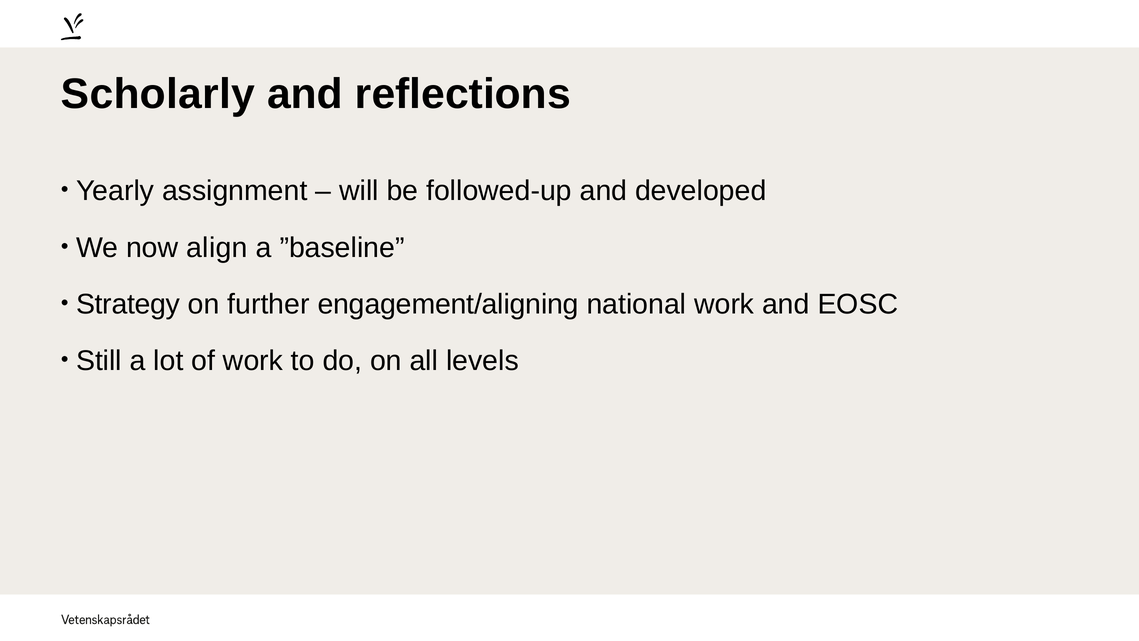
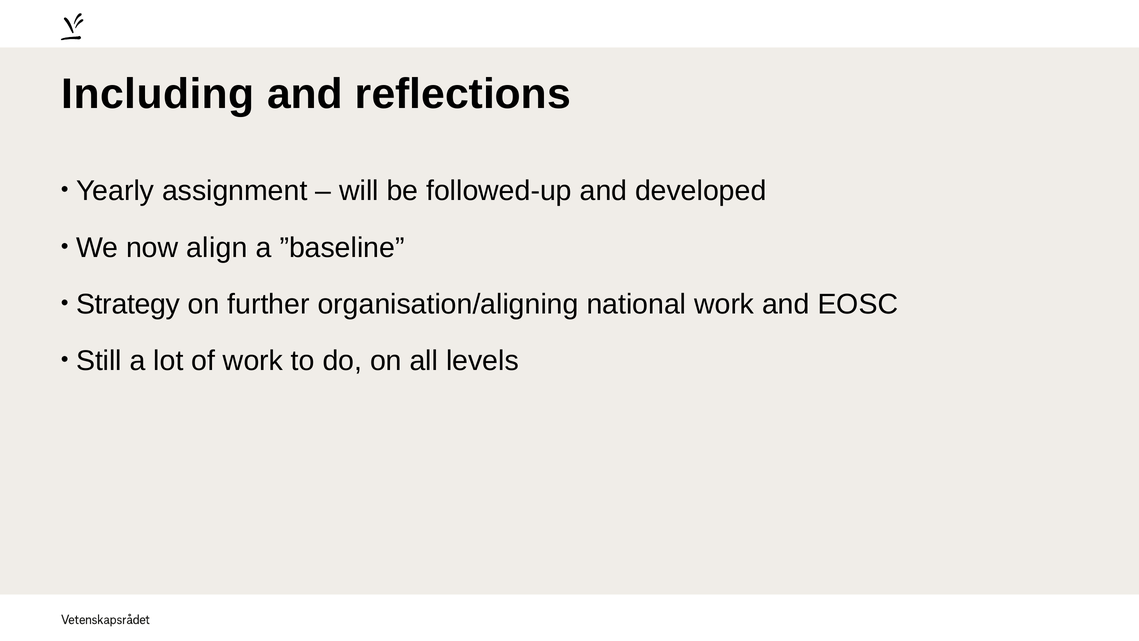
Scholarly: Scholarly -> Including
engagement/aligning: engagement/aligning -> organisation/aligning
